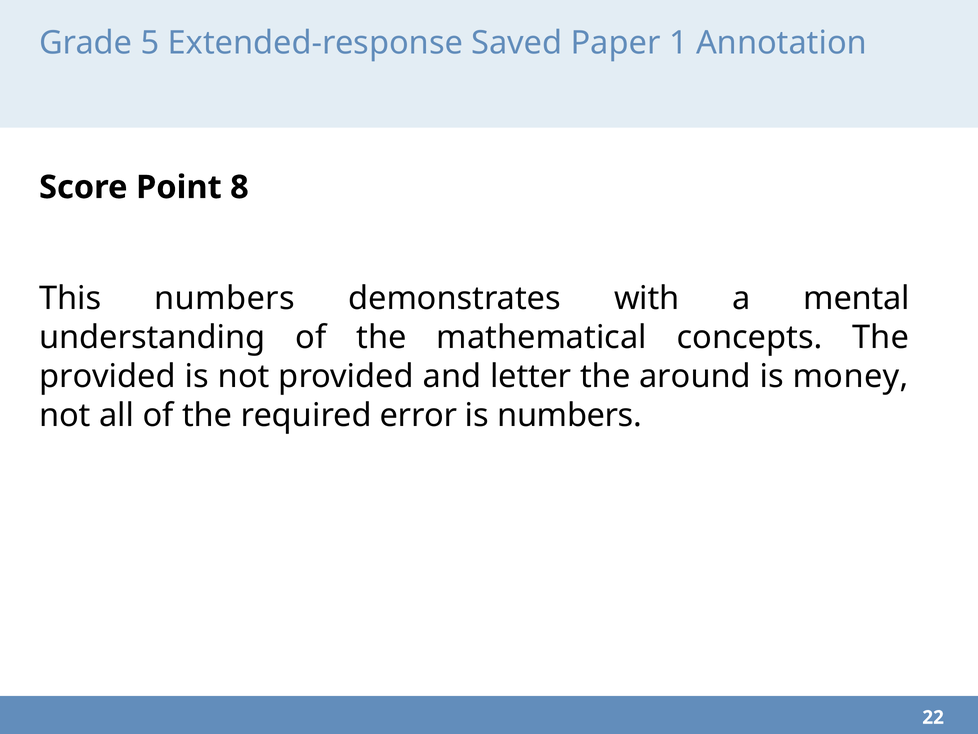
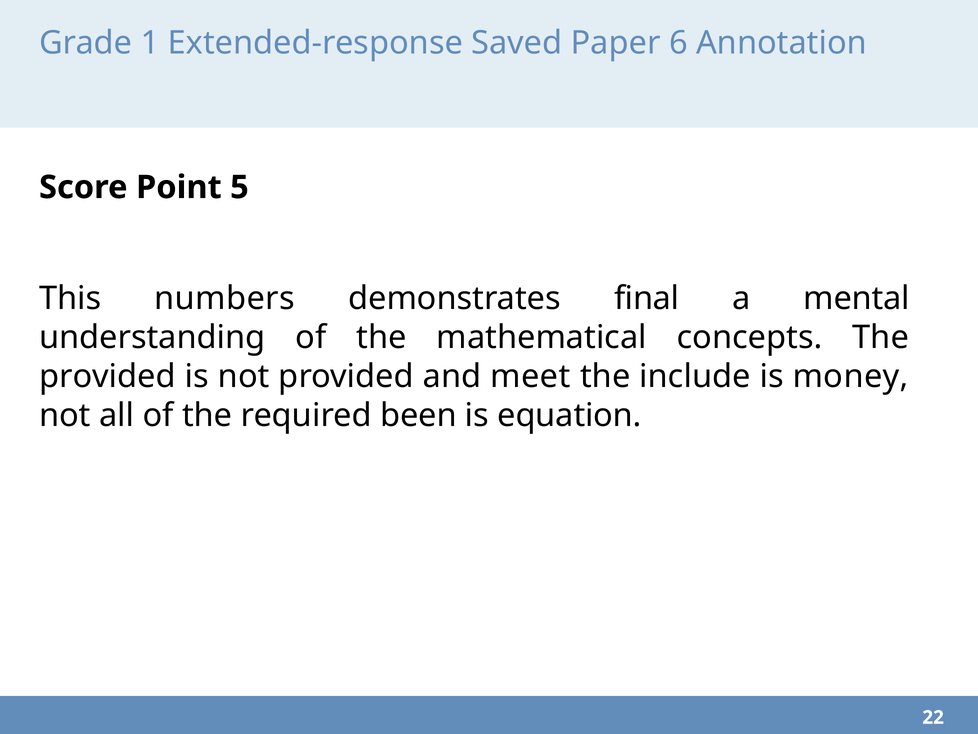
5: 5 -> 1
1: 1 -> 6
8: 8 -> 5
with: with -> final
letter: letter -> meet
around: around -> include
error: error -> been
is numbers: numbers -> equation
